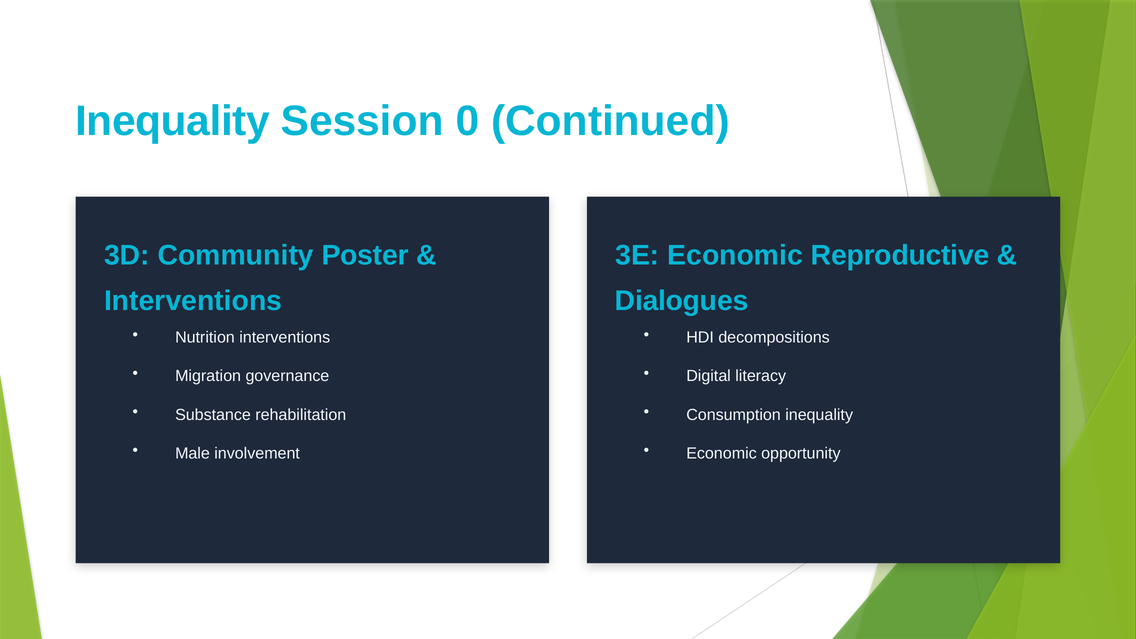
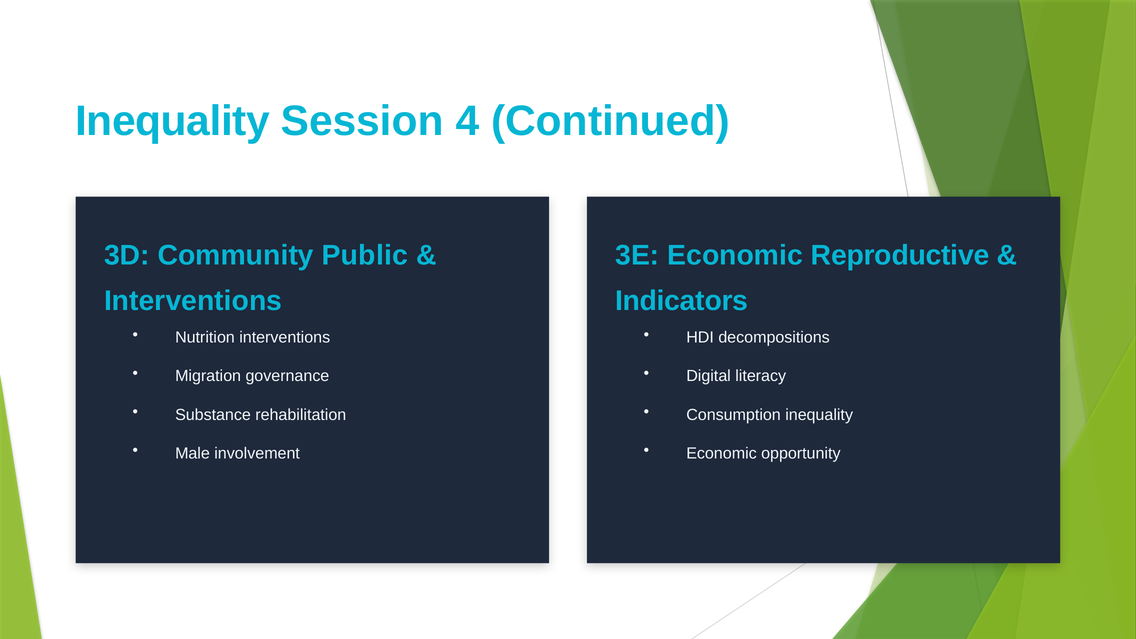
0: 0 -> 4
Poster: Poster -> Public
Dialogues: Dialogues -> Indicators
